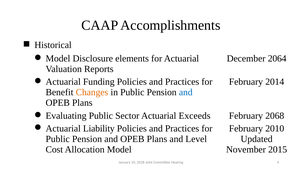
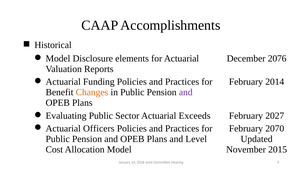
2064: 2064 -> 2076
and at (186, 92) colour: blue -> purple
2068: 2068 -> 2027
Liability: Liability -> Officers
2010: 2010 -> 2070
